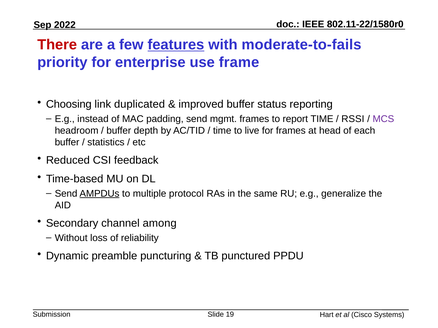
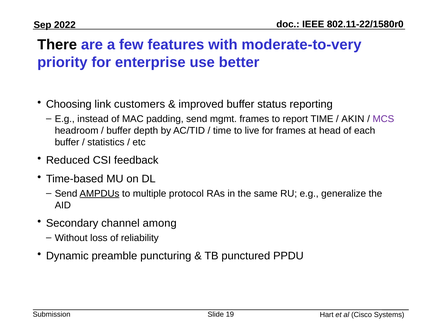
There colour: red -> black
features underline: present -> none
moderate-to-fails: moderate-to-fails -> moderate-to-very
frame: frame -> better
duplicated: duplicated -> customers
RSSI: RSSI -> AKIN
